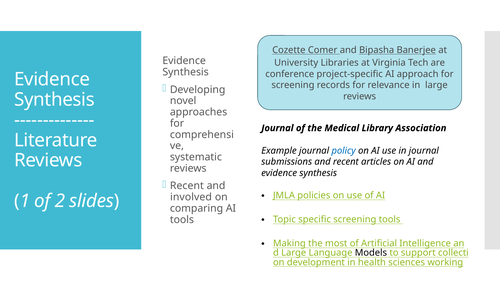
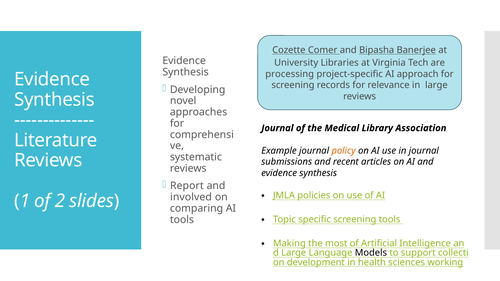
conference: conference -> processing
policy colour: blue -> orange
Recent at (187, 186): Recent -> Report
